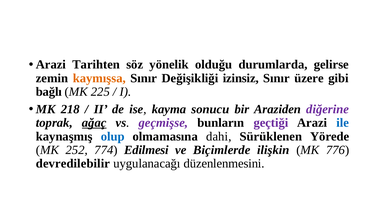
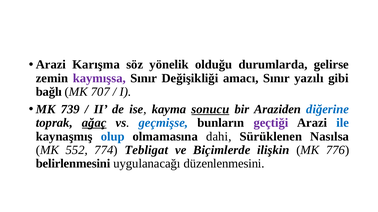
Tarihten: Tarihten -> Karışma
kaymışsa colour: orange -> purple
izinsiz: izinsiz -> amacı
üzere: üzere -> yazılı
225: 225 -> 707
218: 218 -> 739
sonucu underline: none -> present
diğerine colour: purple -> blue
geçmişse colour: purple -> blue
Yörede: Yörede -> Nasılsa
252: 252 -> 552
Edilmesi: Edilmesi -> Tebligat
devredilebilir: devredilebilir -> belirlenmesini
